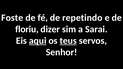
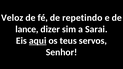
Foste: Foste -> Veloz
floriu: floriu -> lance
teus underline: present -> none
